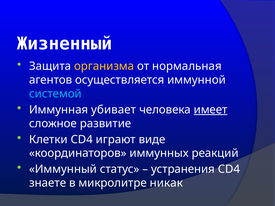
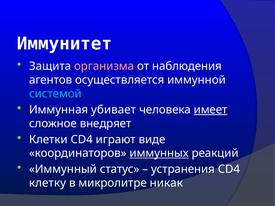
Жизненный: Жизненный -> Иммунитет
организма colour: yellow -> pink
нормальная: нормальная -> наблюдения
развитие: развитие -> внедряет
иммунных underline: none -> present
знаете: знаете -> клетку
